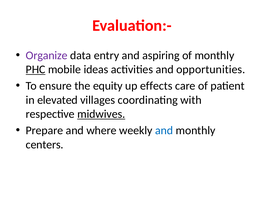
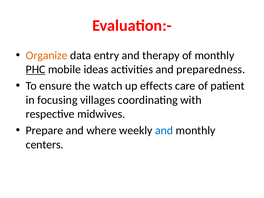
Organize colour: purple -> orange
aspiring: aspiring -> therapy
opportunities: opportunities -> preparedness
equity: equity -> watch
elevated: elevated -> focusing
midwives underline: present -> none
